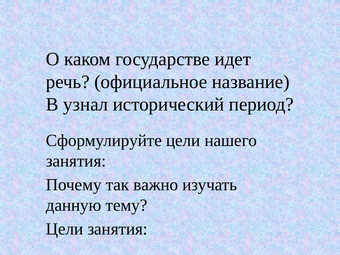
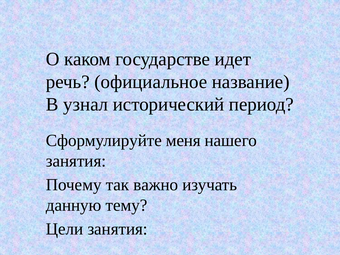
Сформулируйте цели: цели -> меня
